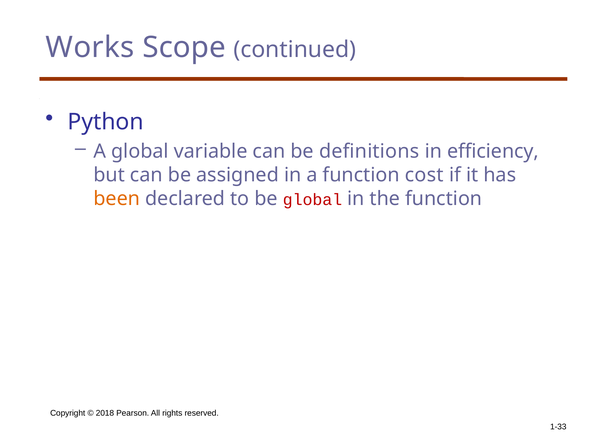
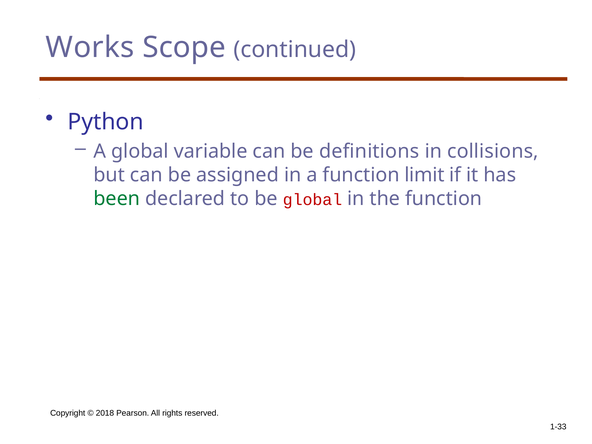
efficiency: efficiency -> collisions
cost: cost -> limit
been colour: orange -> green
